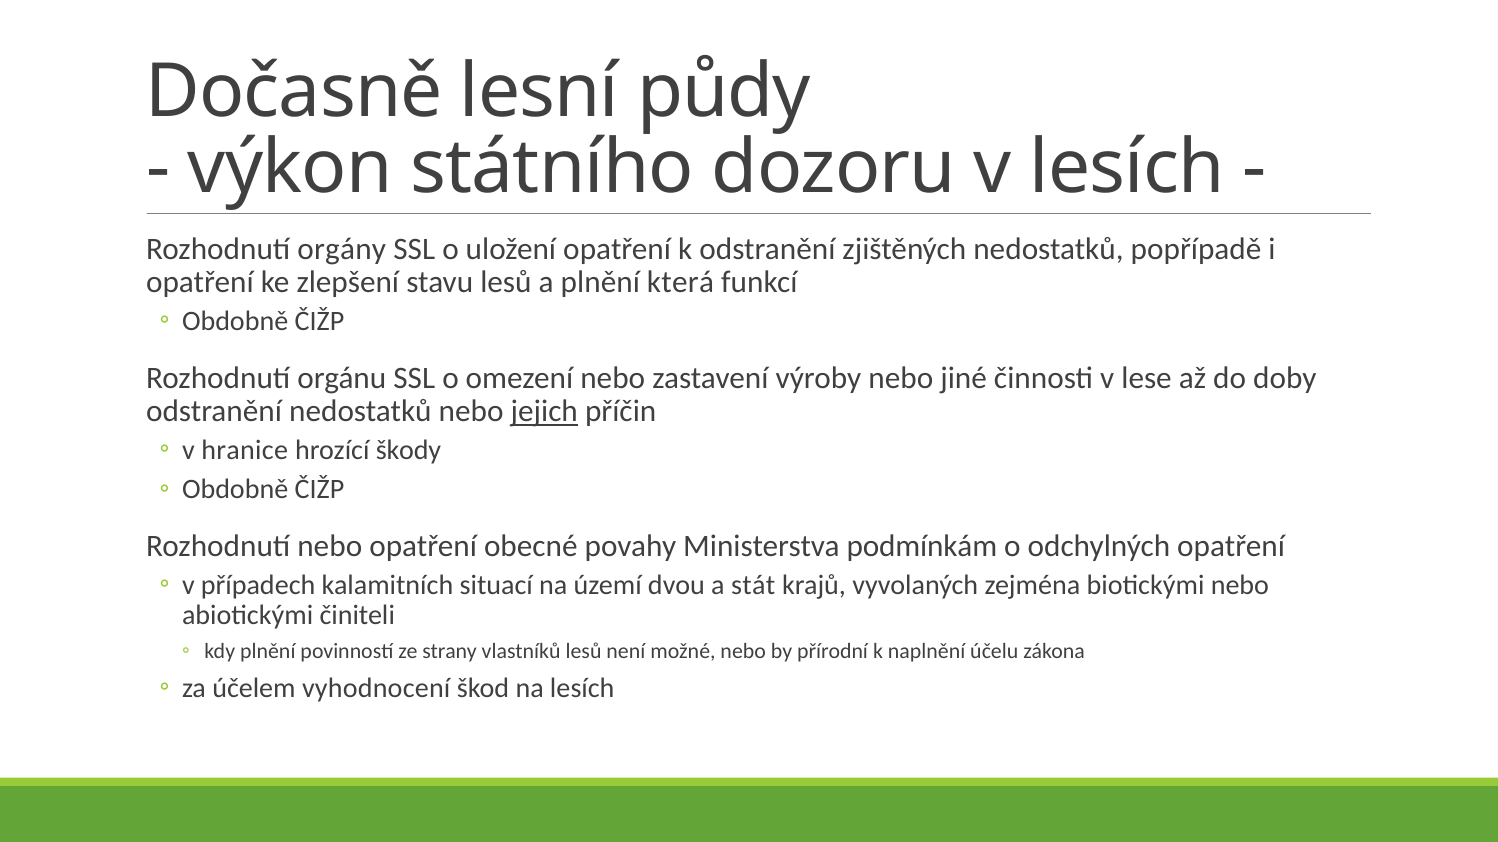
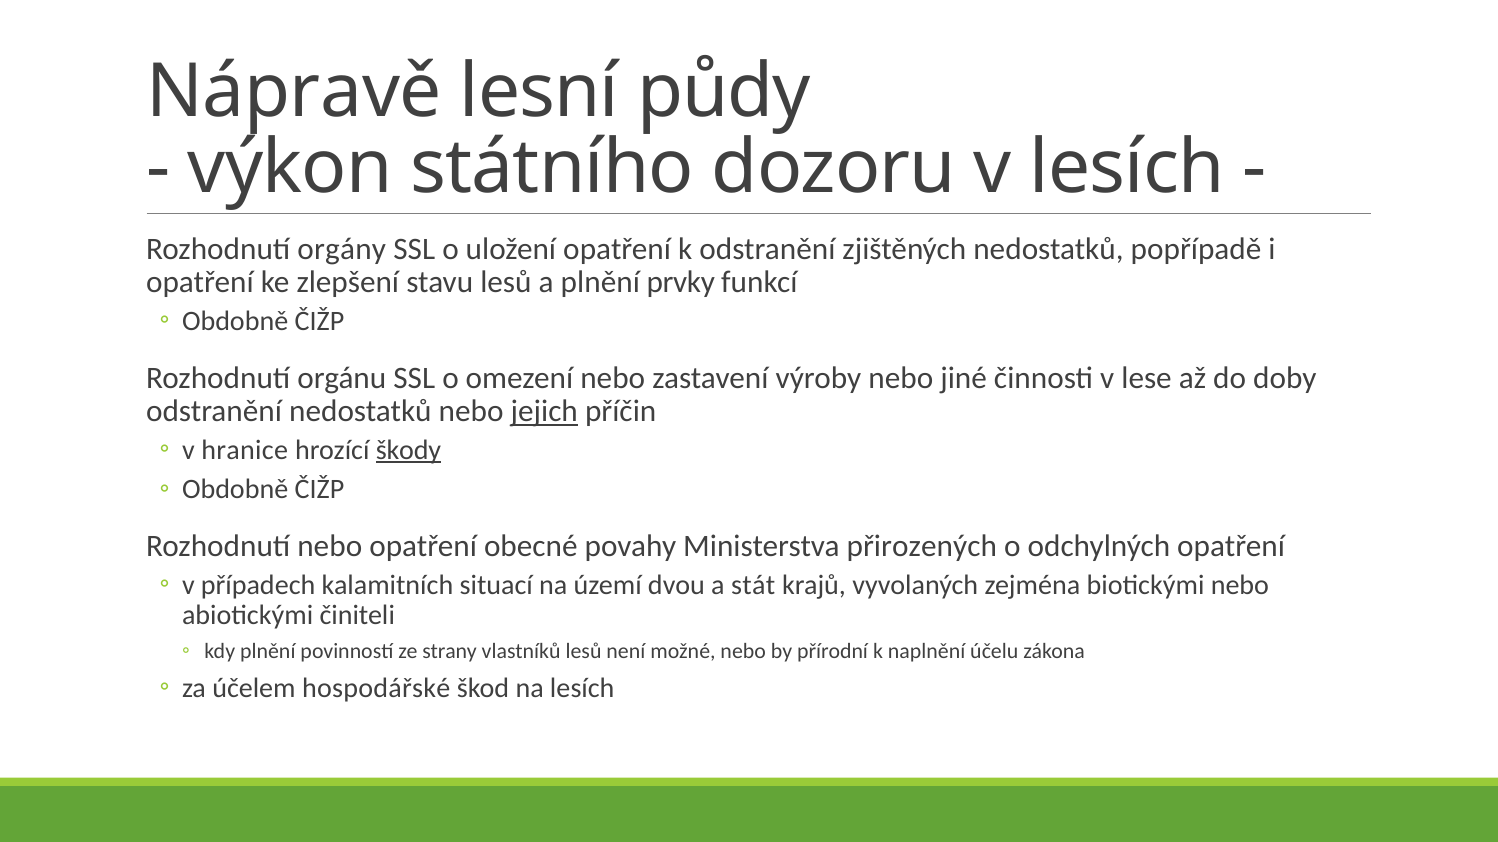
Dočasně: Dočasně -> Nápravě
která: která -> prvky
škody underline: none -> present
podmínkám: podmínkám -> přirozených
vyhodnocení: vyhodnocení -> hospodářské
